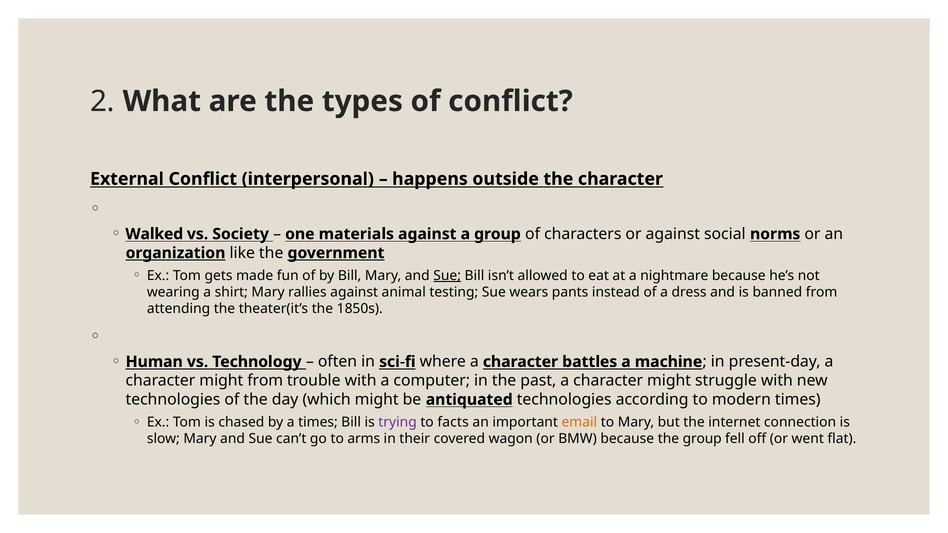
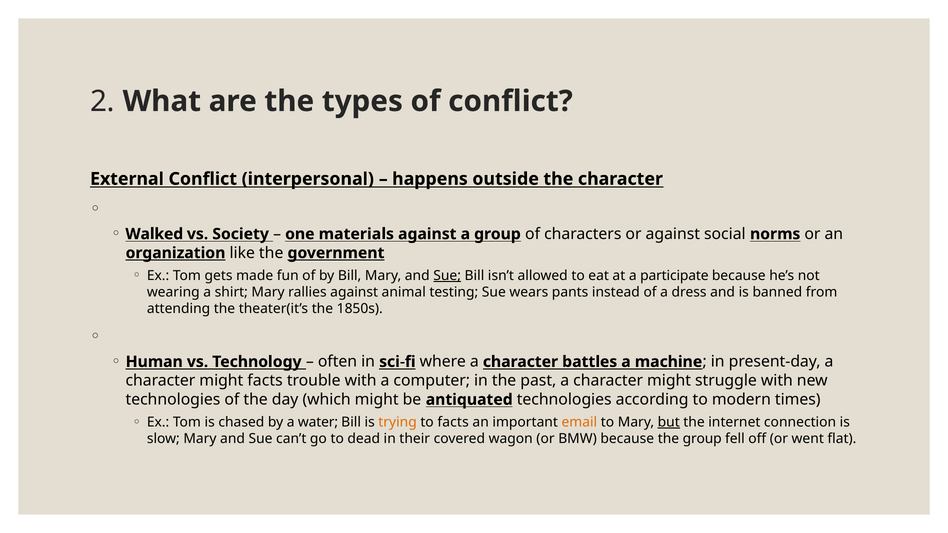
nightmare: nightmare -> participate
might from: from -> facts
a times: times -> water
trying colour: purple -> orange
but underline: none -> present
arms: arms -> dead
